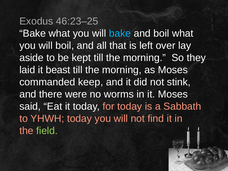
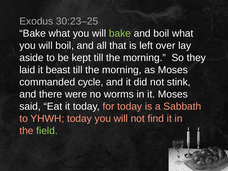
46:23–25: 46:23–25 -> 30:23–25
bake at (120, 33) colour: light blue -> light green
keep: keep -> cycle
